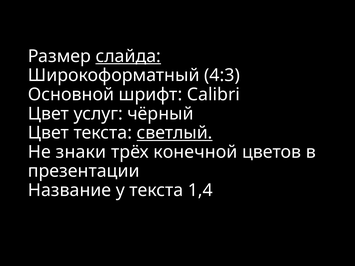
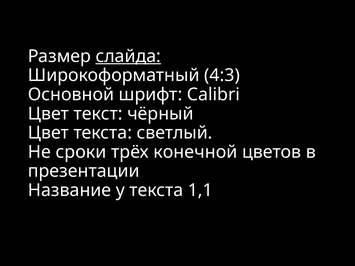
услуг: услуг -> текст
светлый underline: present -> none
знаки: знаки -> сроки
1,4: 1,4 -> 1,1
